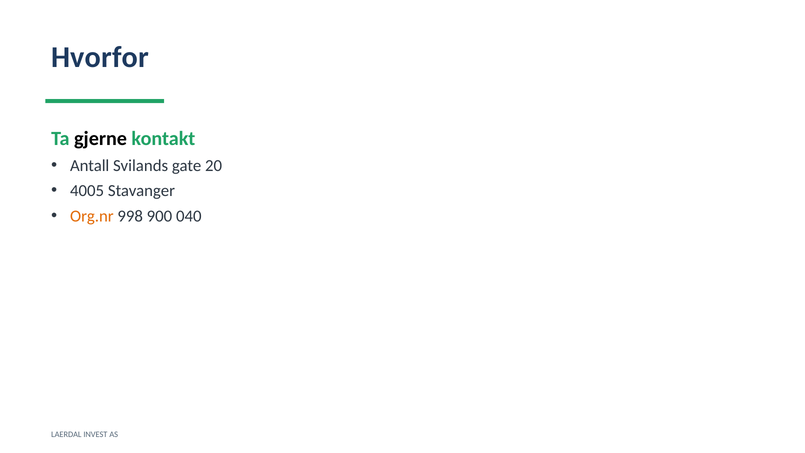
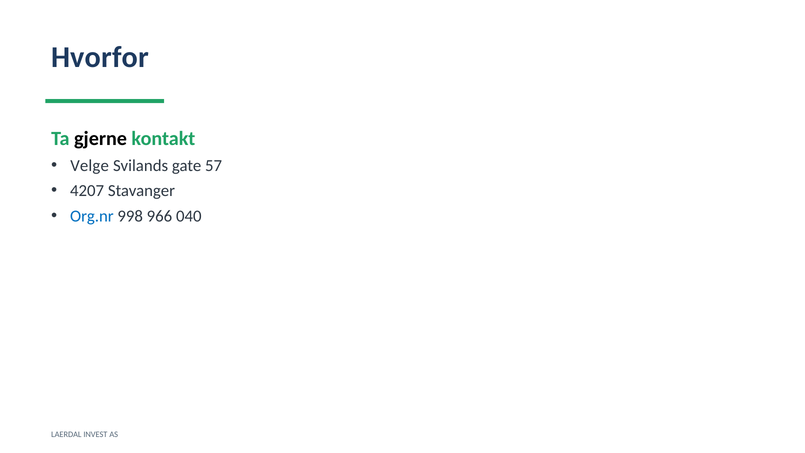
Antall: Antall -> Velge
20: 20 -> 57
4005: 4005 -> 4207
Org.nr colour: orange -> blue
900: 900 -> 966
